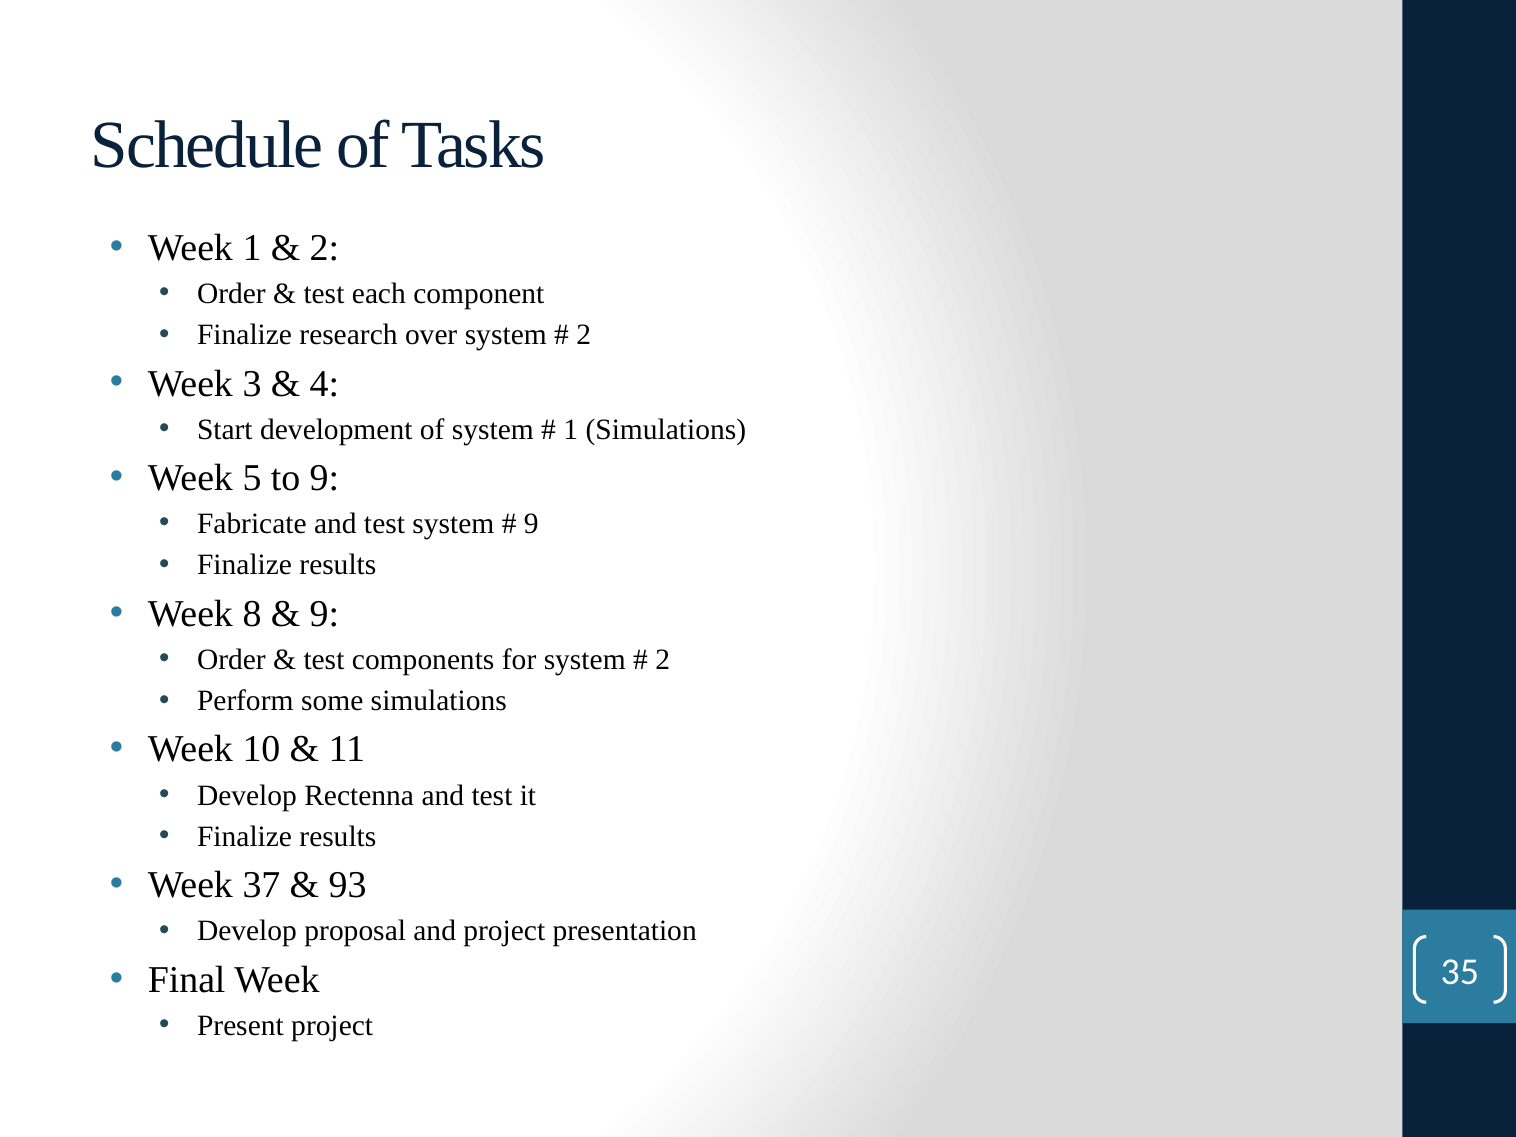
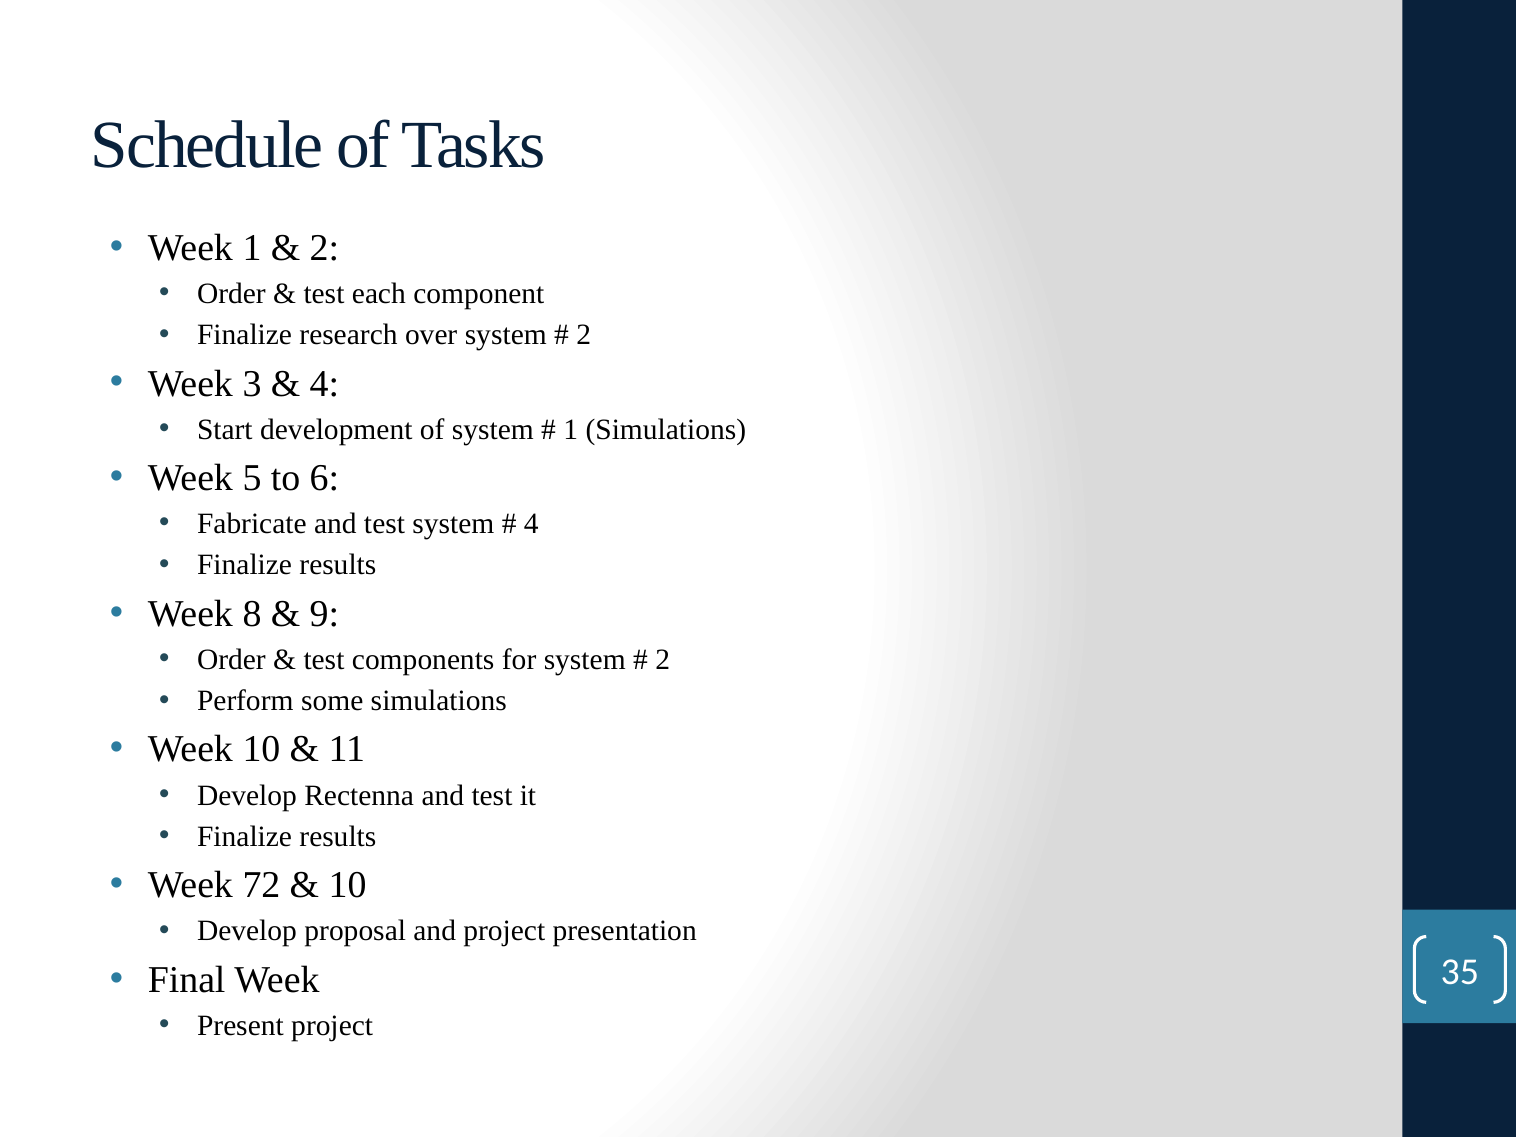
to 9: 9 -> 6
9 at (531, 524): 9 -> 4
37: 37 -> 72
93 at (348, 885): 93 -> 10
